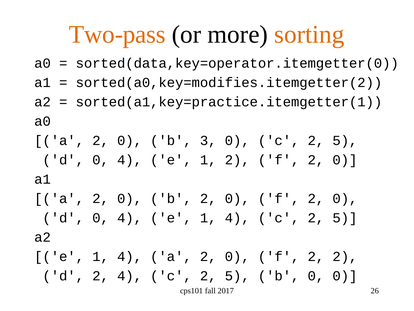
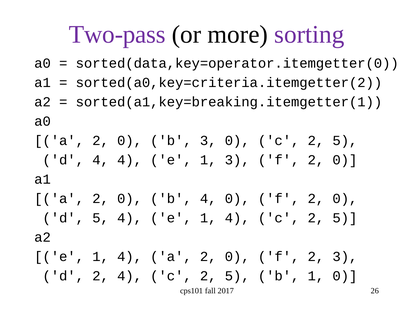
Two-pass colour: orange -> purple
sorting colour: orange -> purple
sorted(a0,key=modifies.itemgetter(2: sorted(a0,key=modifies.itemgetter(2 -> sorted(a0,key=criteria.itemgetter(2
sorted(a1,key=practice.itemgetter(1: sorted(a1,key=practice.itemgetter(1 -> sorted(a1,key=breaking.itemgetter(1
0 at (101, 160): 0 -> 4
1 2: 2 -> 3
b 2: 2 -> 4
0 at (101, 218): 0 -> 5
2 2: 2 -> 3
b 0: 0 -> 1
